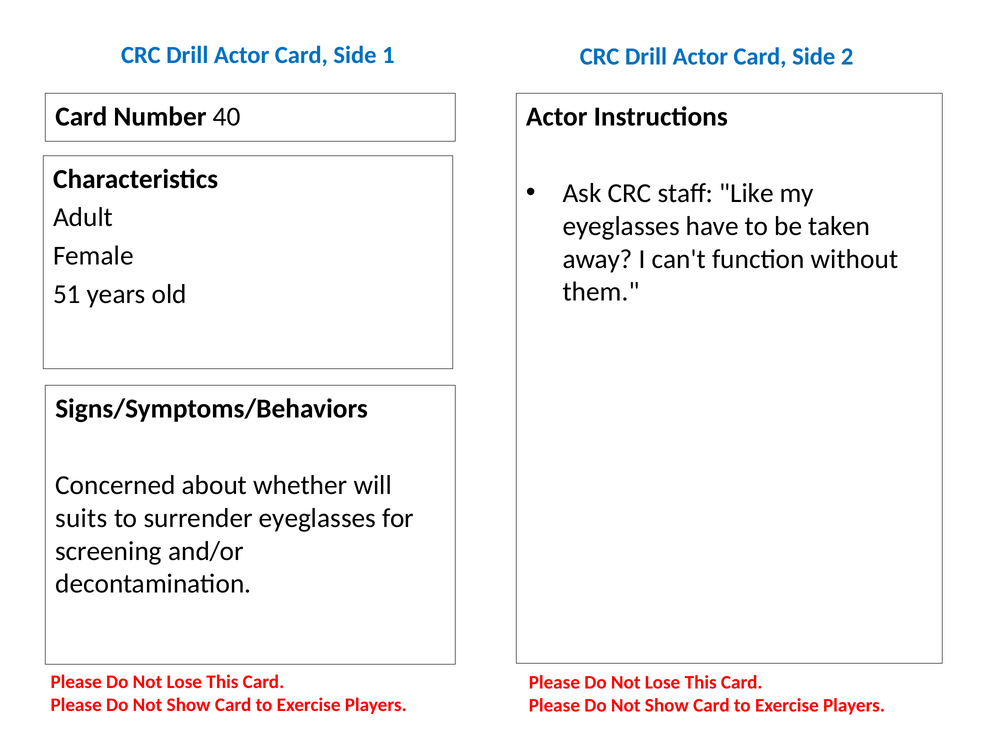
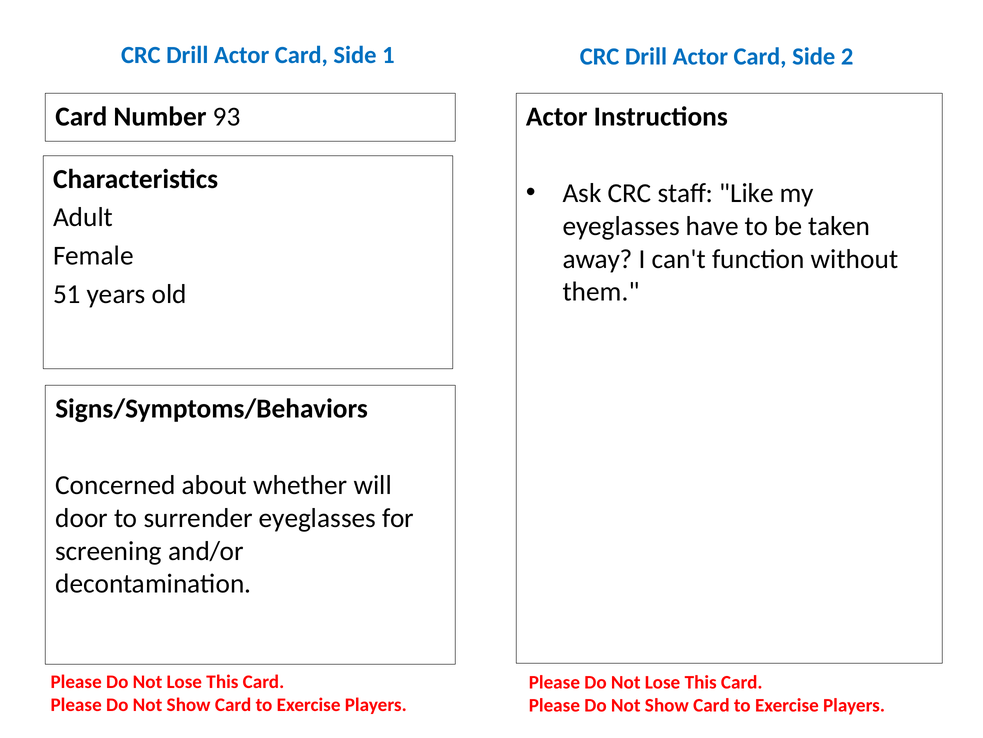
40: 40 -> 93
suits: suits -> door
